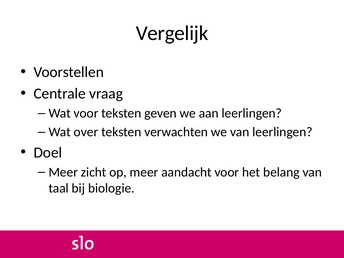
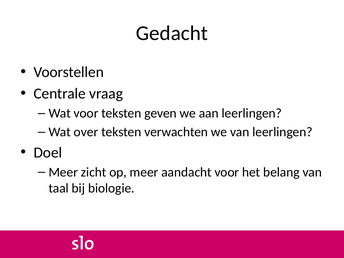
Vergelijk: Vergelijk -> Gedacht
